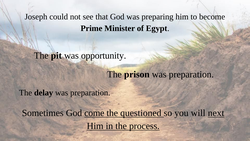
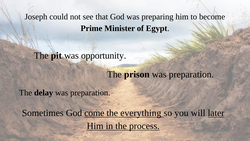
questioned: questioned -> everything
next: next -> later
